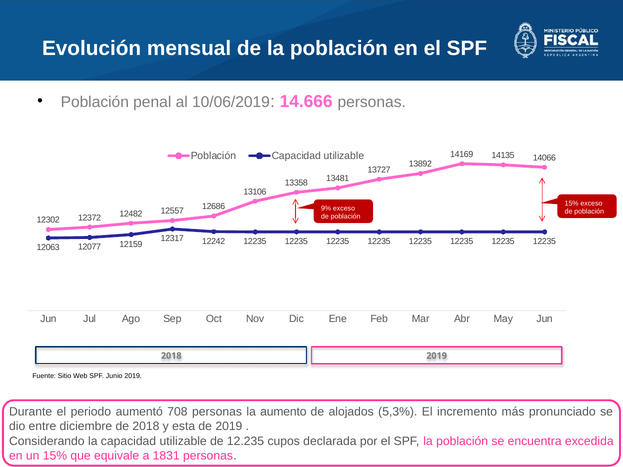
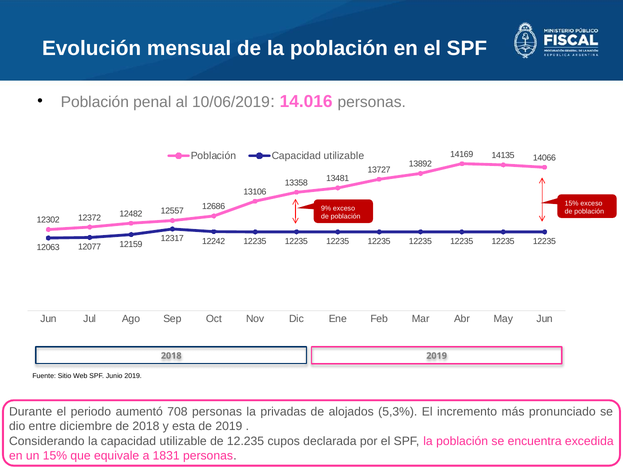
14.666: 14.666 -> 14.016
aumento: aumento -> privadas
